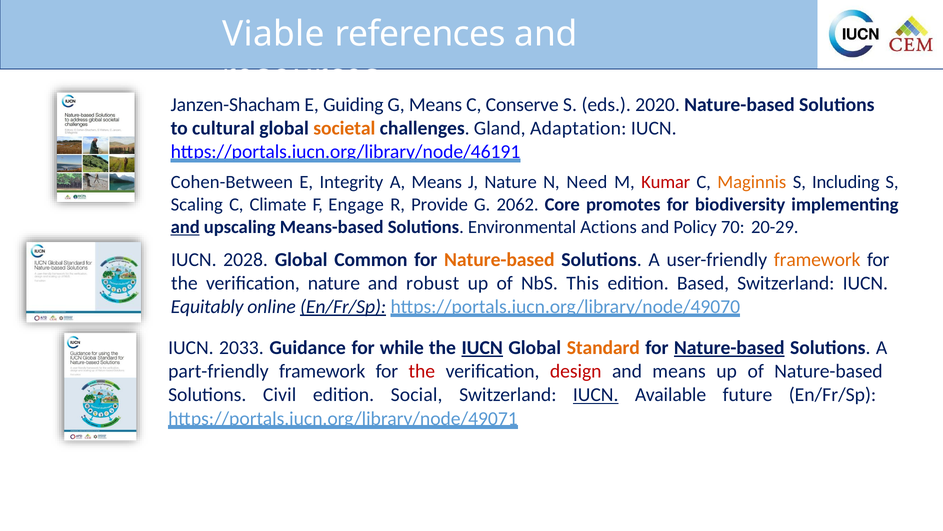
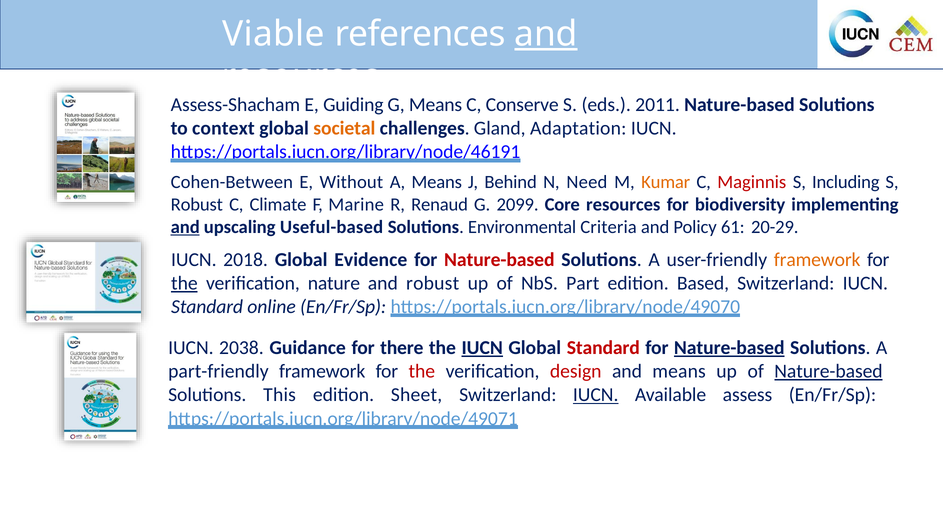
and at (546, 34) underline: none -> present
Janzen-Shacham: Janzen-Shacham -> Assess-Shacham
2020: 2020 -> 2011
cultural: cultural -> context
Integrity: Integrity -> Without
J Nature: Nature -> Behind
Kumar colour: red -> orange
Maginnis colour: orange -> red
Scaling at (197, 204): Scaling -> Robust
Engage: Engage -> Marine
Provide: Provide -> Renaud
2062: 2062 -> 2099
Core promotes: promotes -> resources
Means-based: Means-based -> Useful-based
Actions: Actions -> Criteria
70: 70 -> 61
2028: 2028 -> 2018
Common: Common -> Evidence
Nature-based at (499, 259) colour: orange -> red
the at (184, 283) underline: none -> present
This: This -> Part
Equitably at (207, 307): Equitably -> Standard
En/Fr/Sp at (343, 307) underline: present -> none
2033: 2033 -> 2038
while: while -> there
Standard at (603, 347) colour: orange -> red
Nature-based at (828, 371) underline: none -> present
Civil: Civil -> This
Social: Social -> Sheet
future: future -> assess
